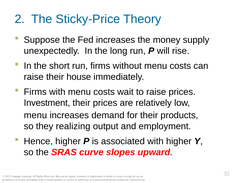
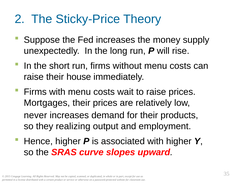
Investment: Investment -> Mortgages
menu at (35, 115): menu -> never
